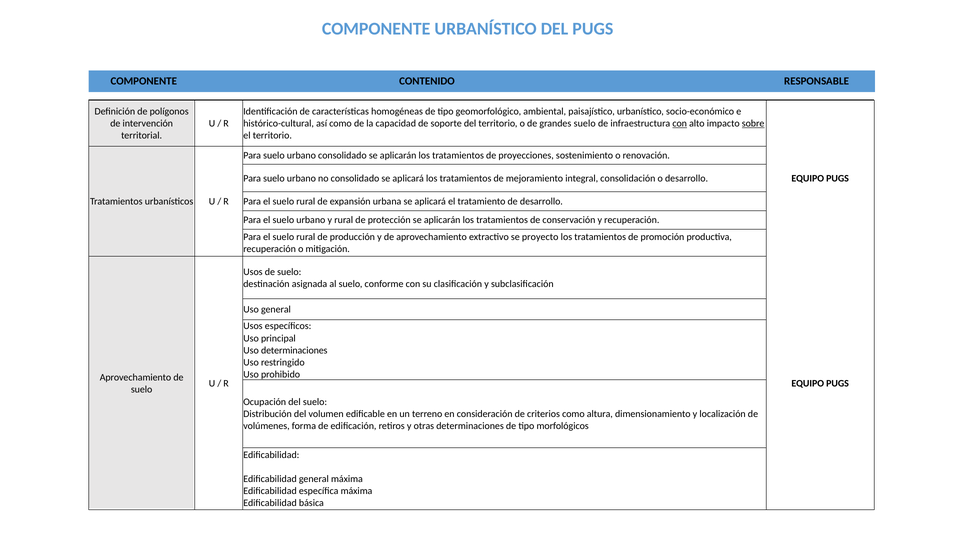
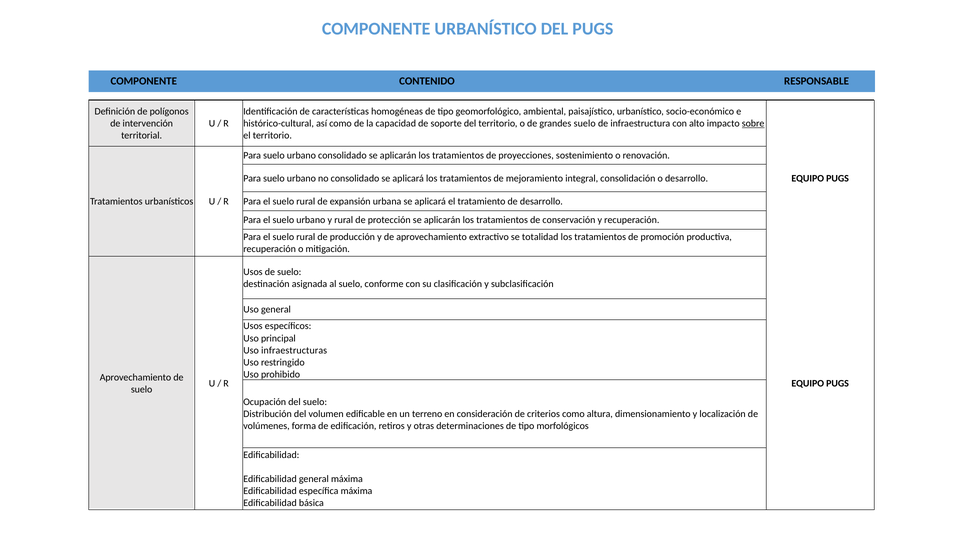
con at (680, 123) underline: present -> none
proyecto: proyecto -> totalidad
Uso determinaciones: determinaciones -> infraestructuras
